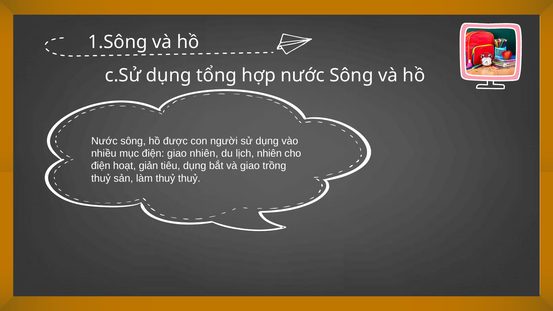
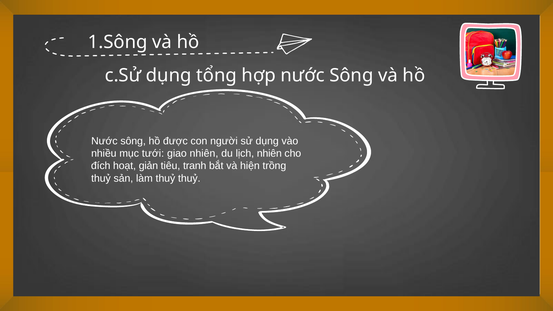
mục điện: điện -> tưới
điện at (101, 166): điện -> đích
tiêu dụng: dụng -> tranh
và giao: giao -> hiện
